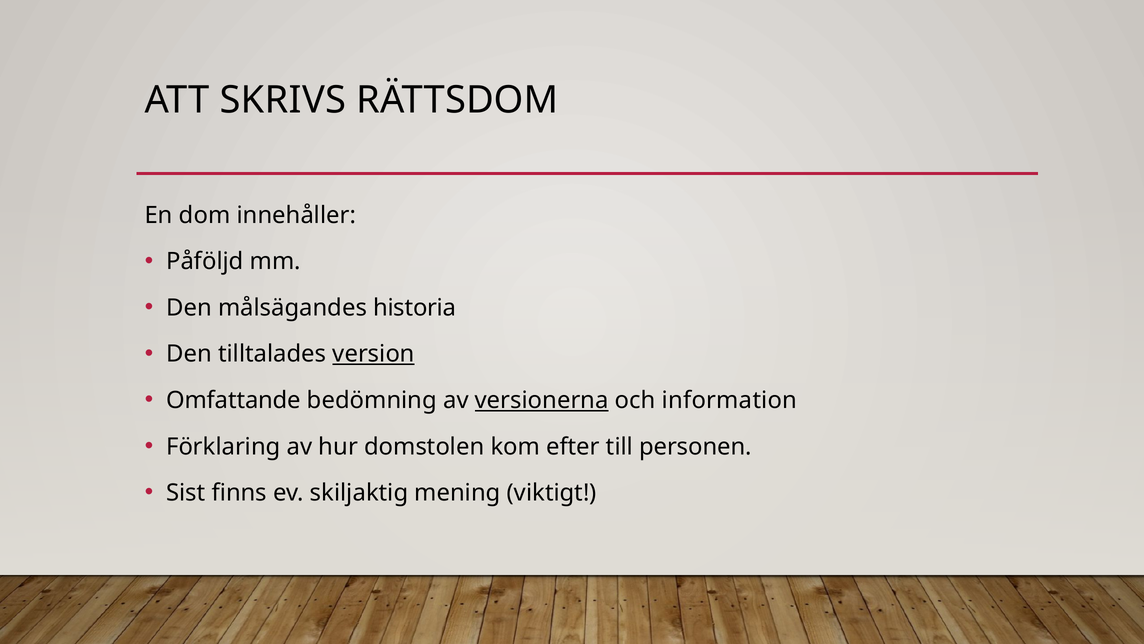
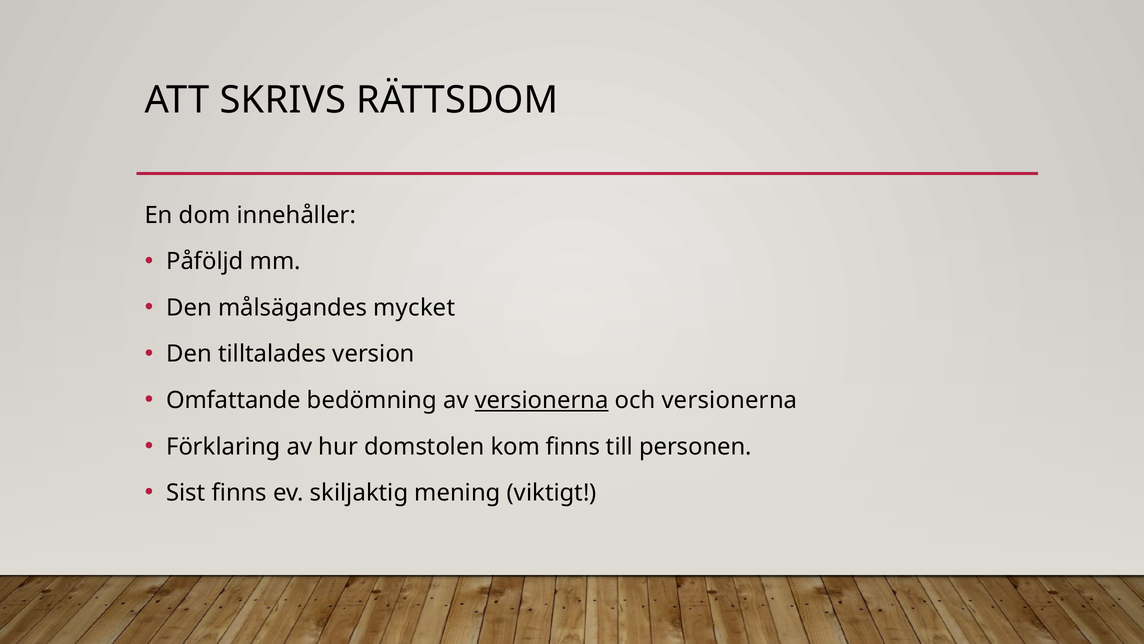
historia: historia -> mycket
version underline: present -> none
och information: information -> versionerna
kom efter: efter -> finns
